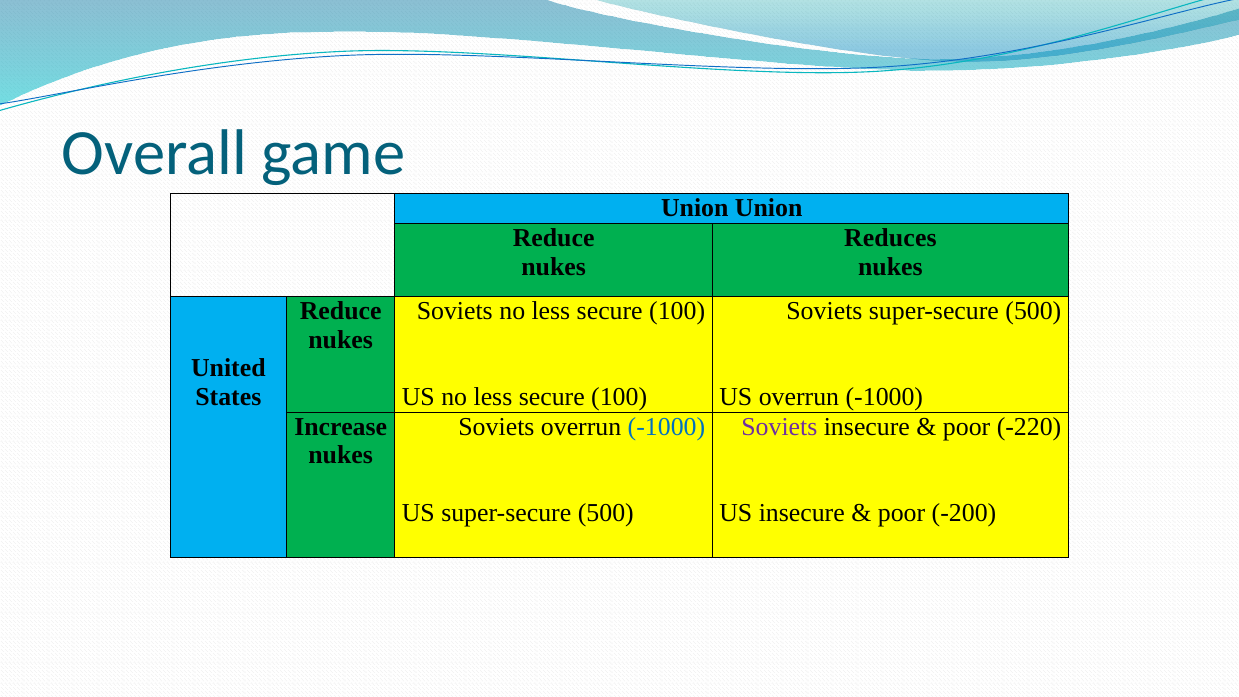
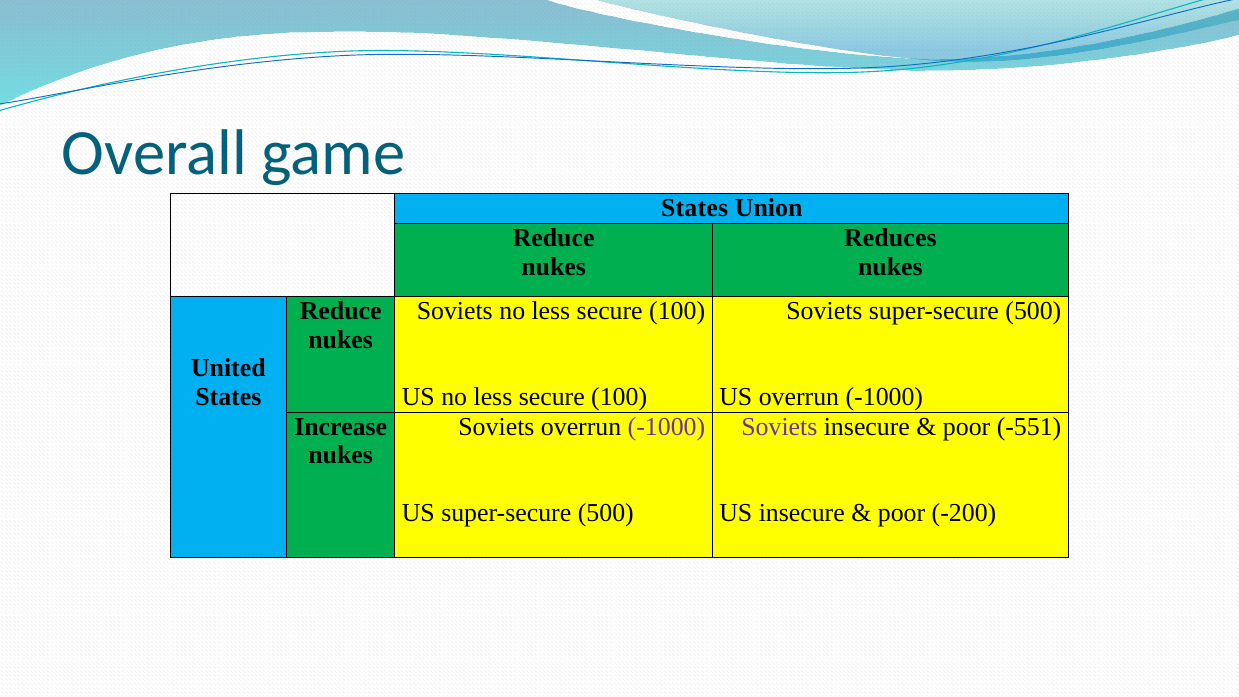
Union at (695, 208): Union -> States
-1000 at (666, 427) colour: blue -> purple
-220: -220 -> -551
